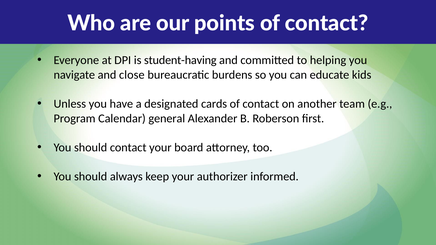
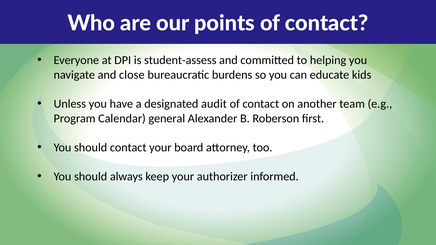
student-having: student-having -> student-assess
cards: cards -> audit
